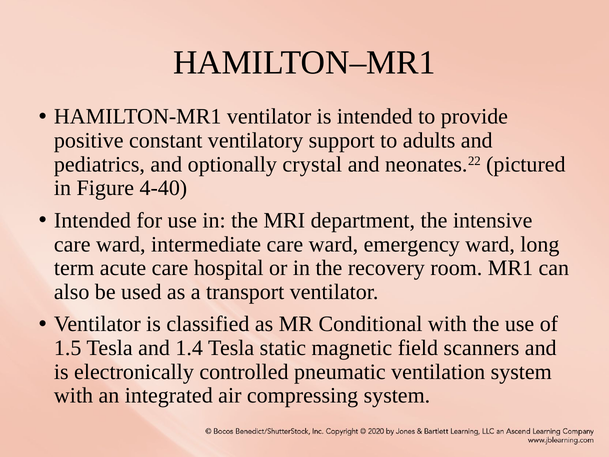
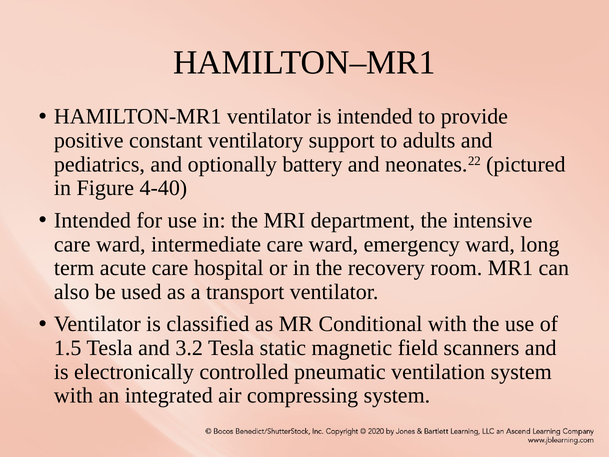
crystal: crystal -> battery
1.4: 1.4 -> 3.2
